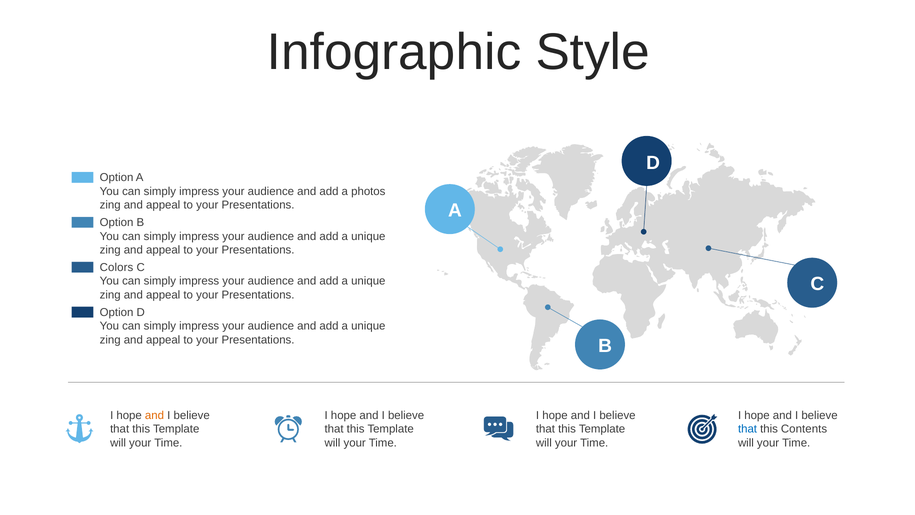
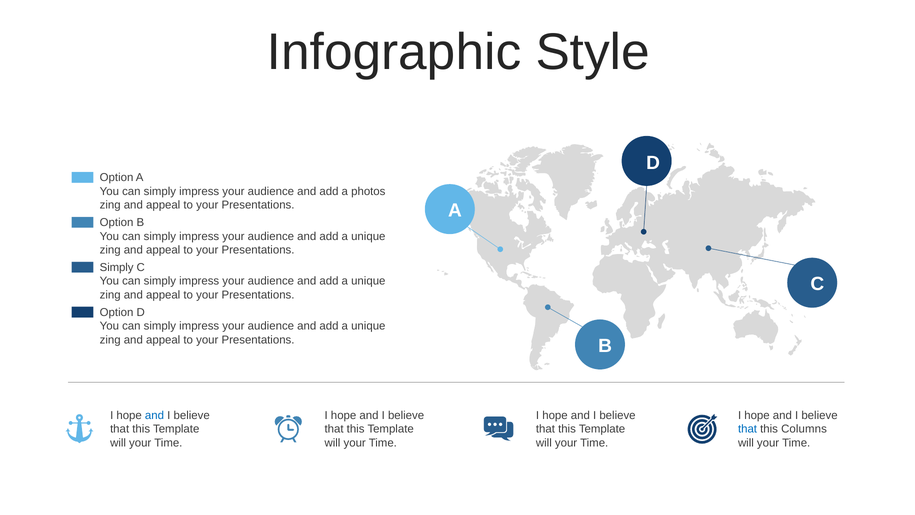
Colors at (117, 267): Colors -> Simply
and at (155, 415) colour: orange -> blue
Contents: Contents -> Columns
